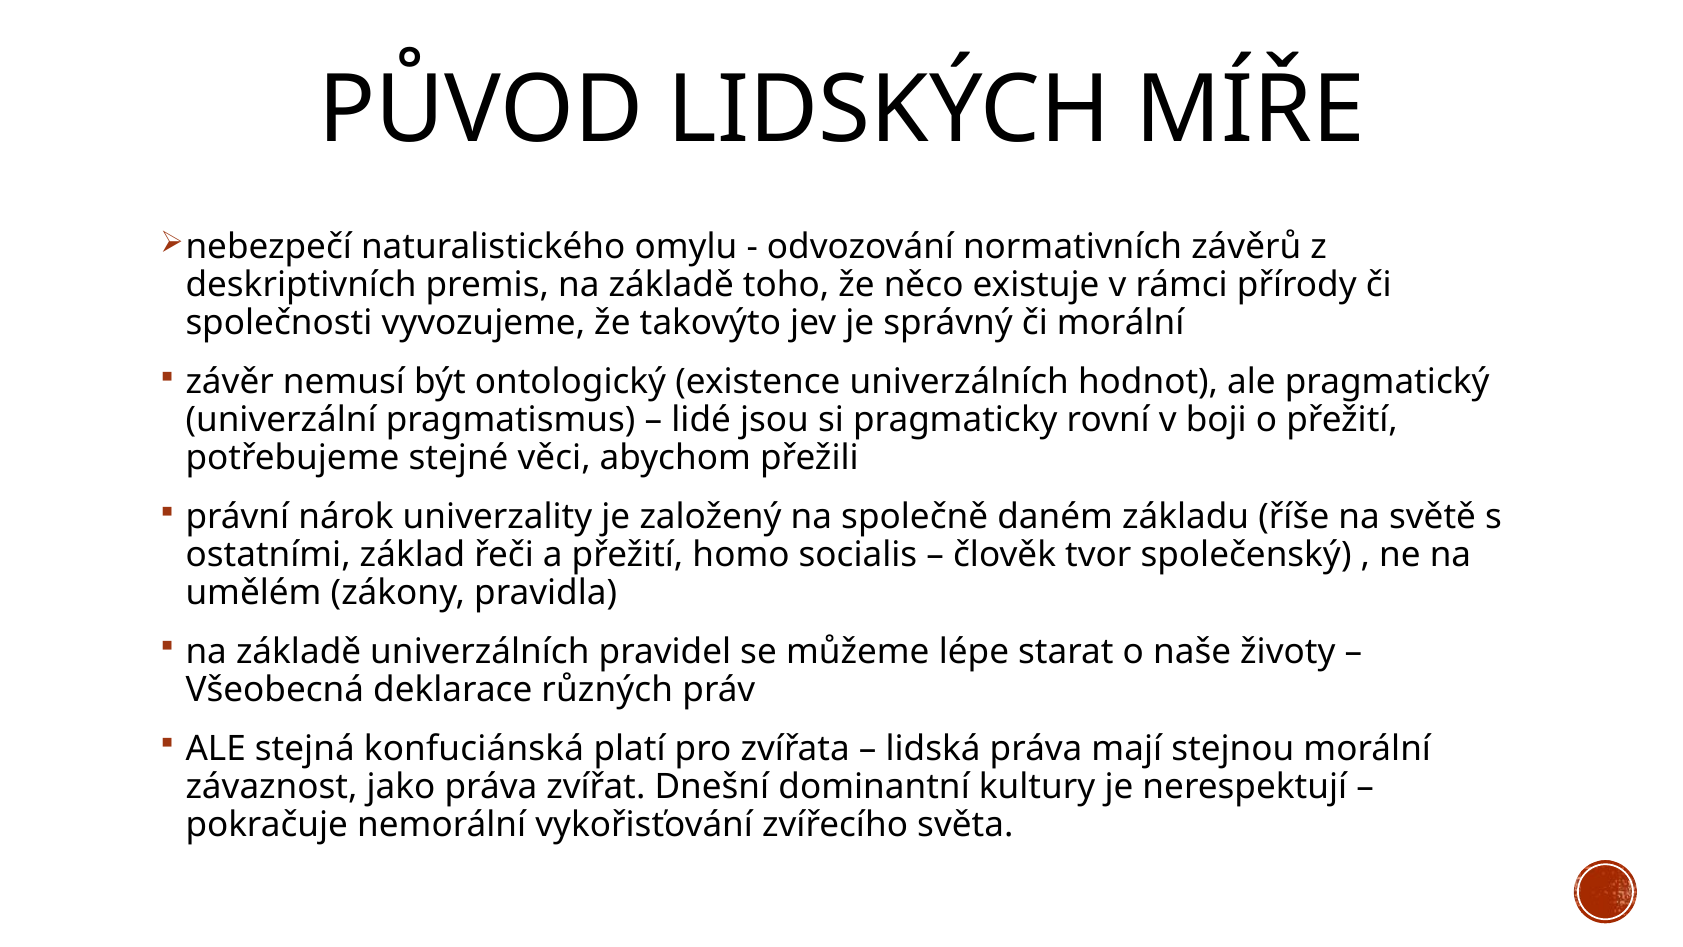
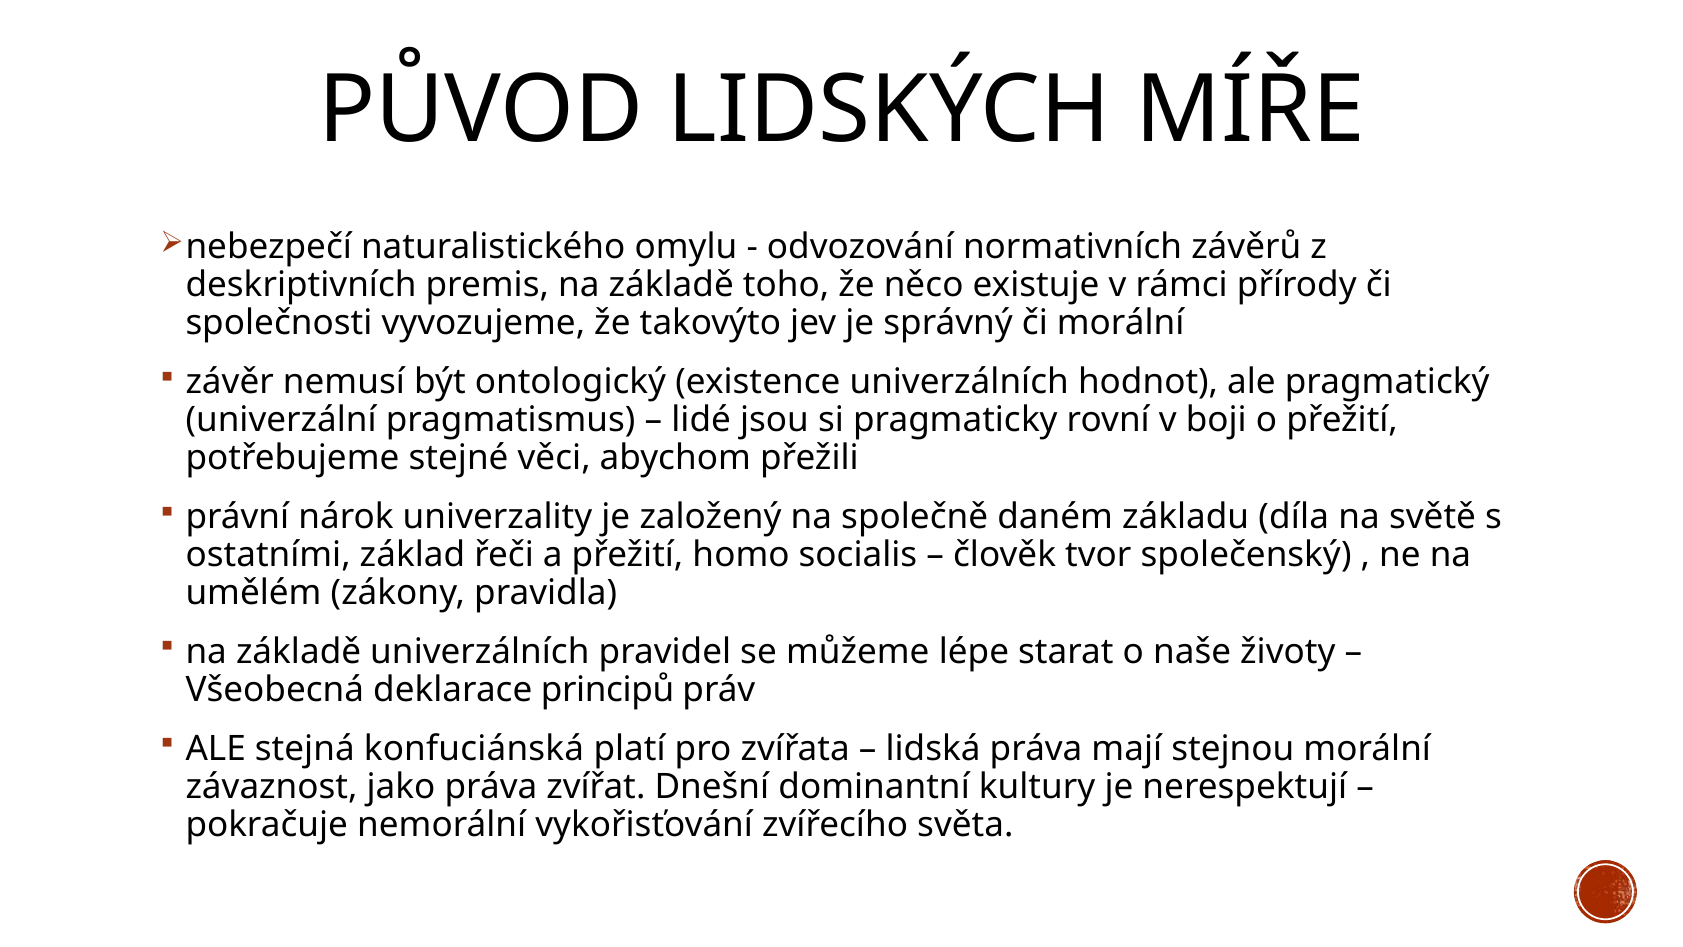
říše: říše -> díla
různých: různých -> principů
